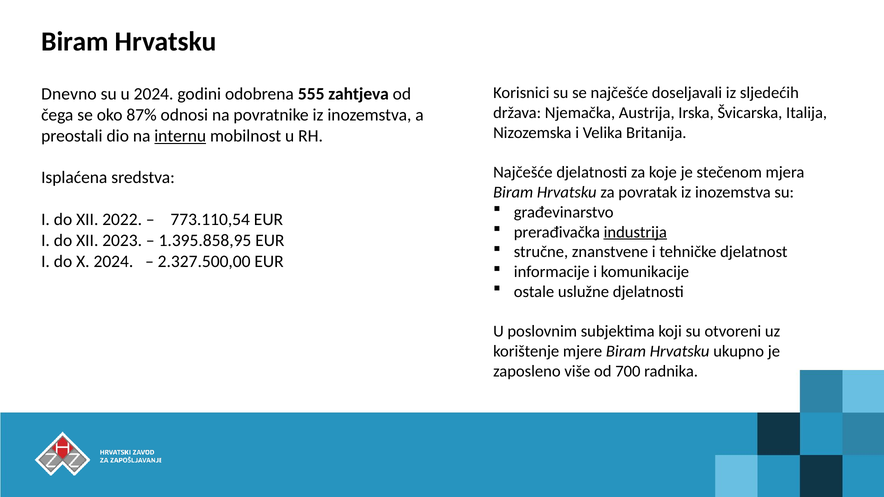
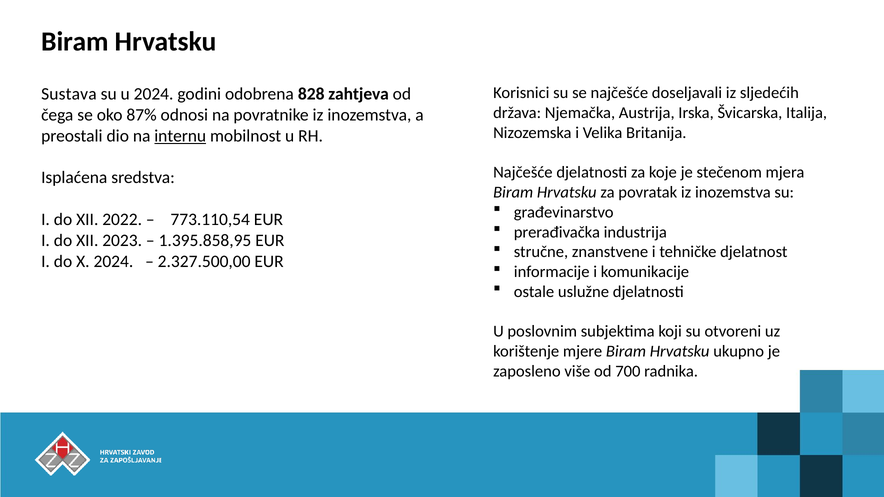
Dnevno: Dnevno -> Sustava
555: 555 -> 828
industrija underline: present -> none
